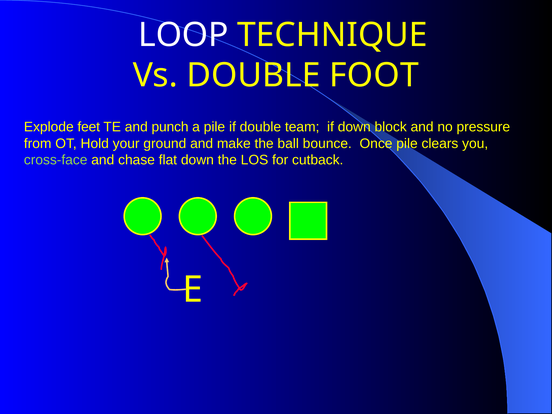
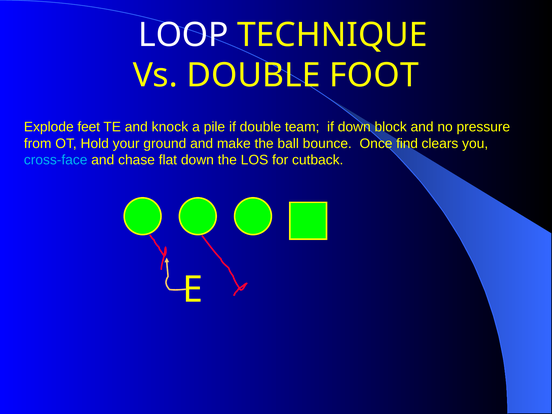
punch: punch -> knock
Once pile: pile -> find
cross-face colour: light green -> light blue
